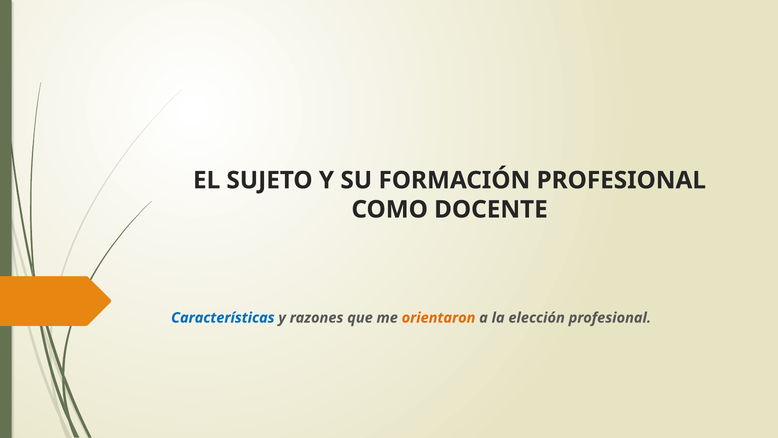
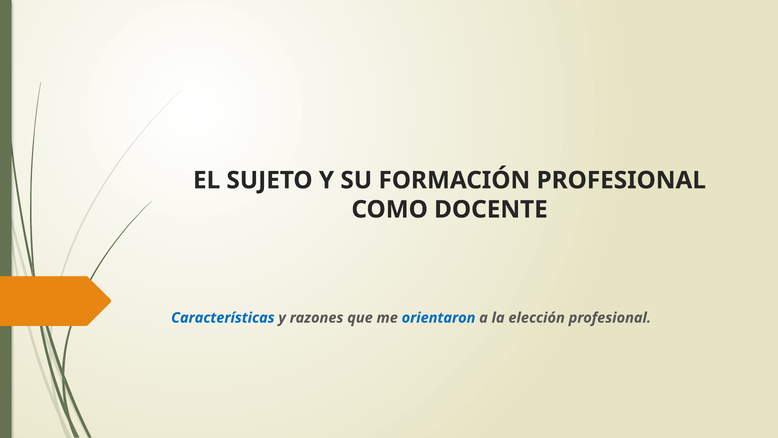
orientaron colour: orange -> blue
